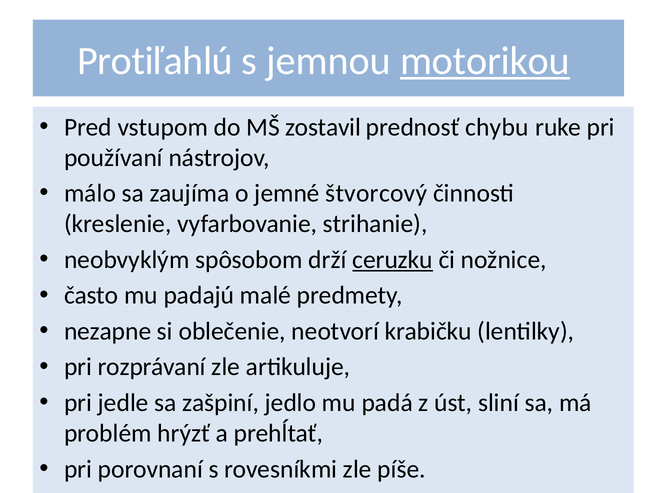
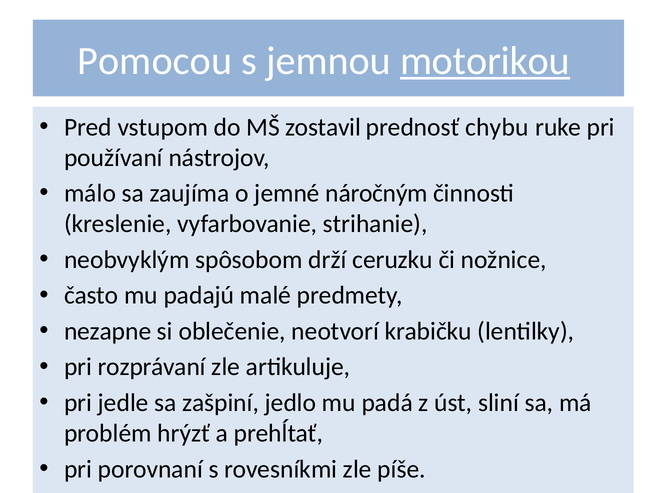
Protiľahlú: Protiľahlú -> Pomocou
štvorcový: štvorcový -> náročným
ceruzku underline: present -> none
